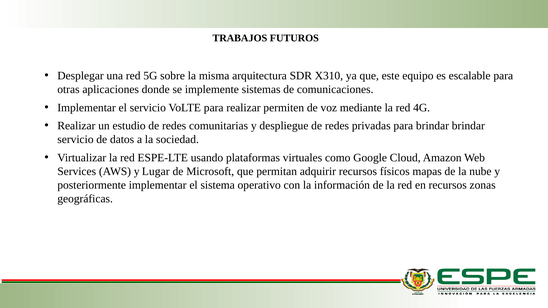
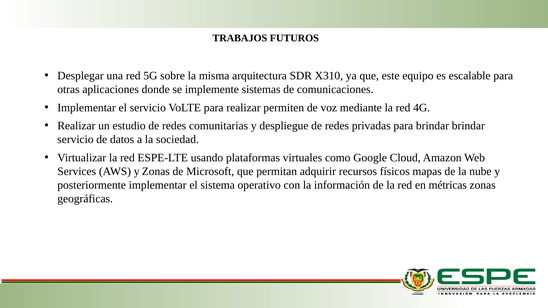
y Lugar: Lugar -> Zonas
en recursos: recursos -> métricas
